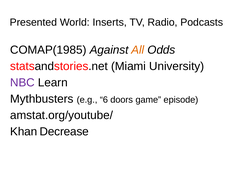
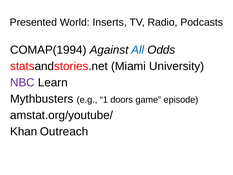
COMAP(1985: COMAP(1985 -> COMAP(1994
All colour: orange -> blue
6: 6 -> 1
Decrease: Decrease -> Outreach
